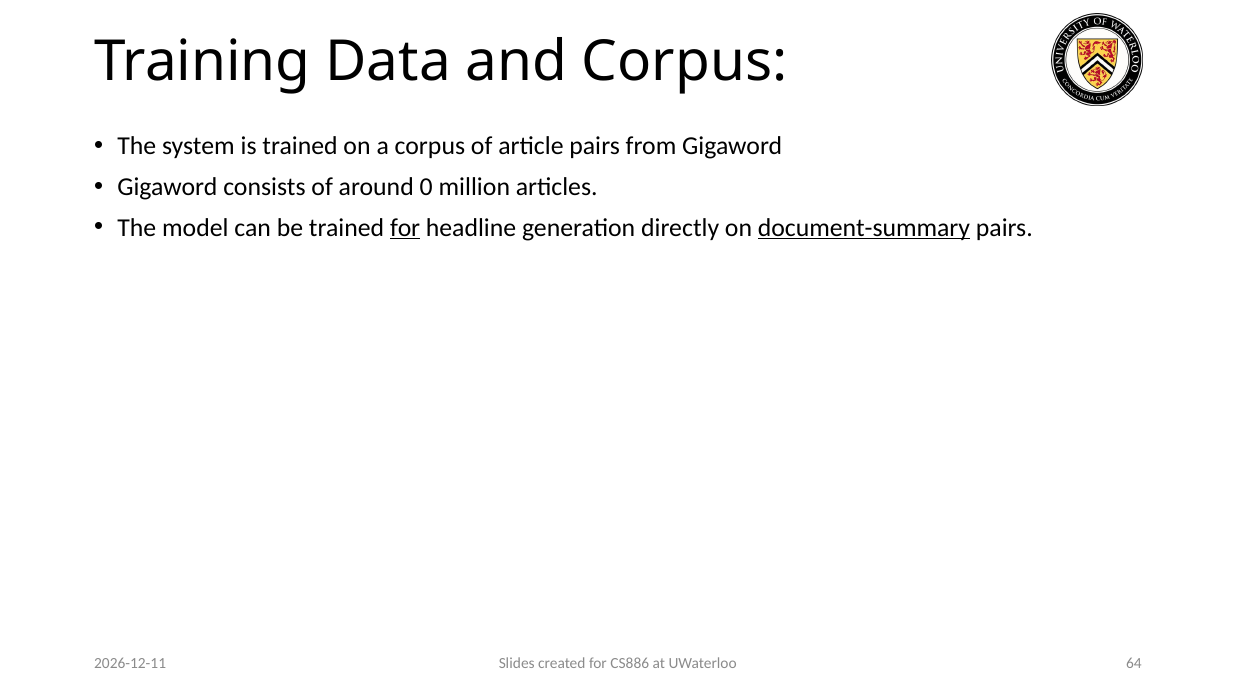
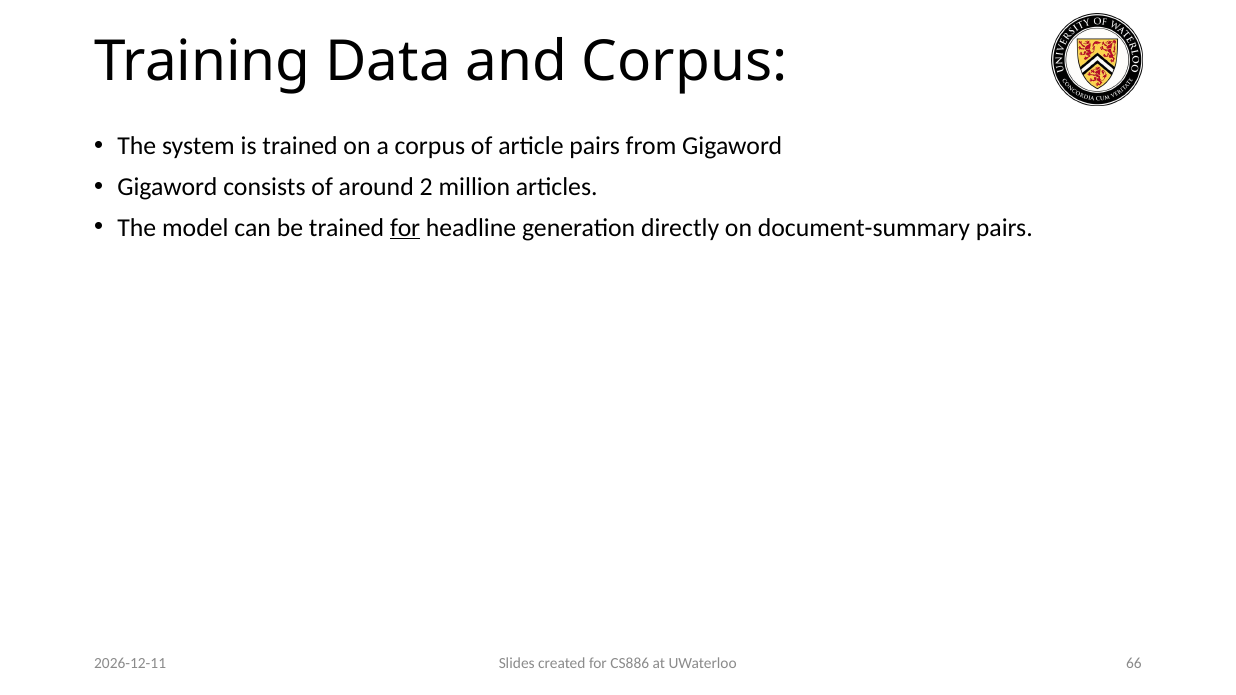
0: 0 -> 2
document-summary underline: present -> none
64: 64 -> 66
